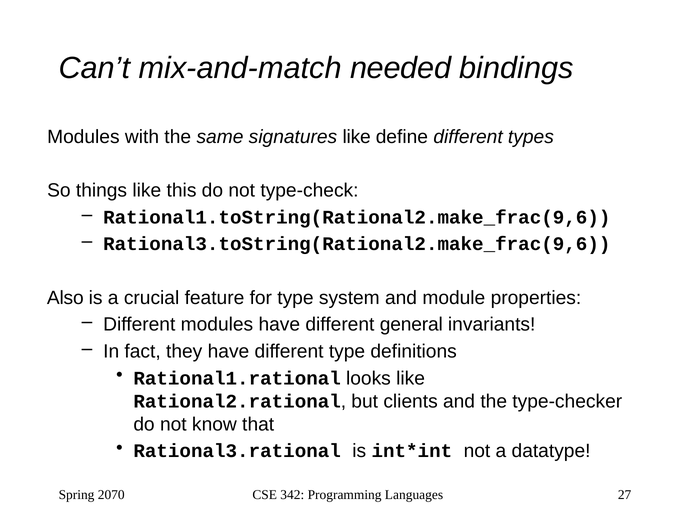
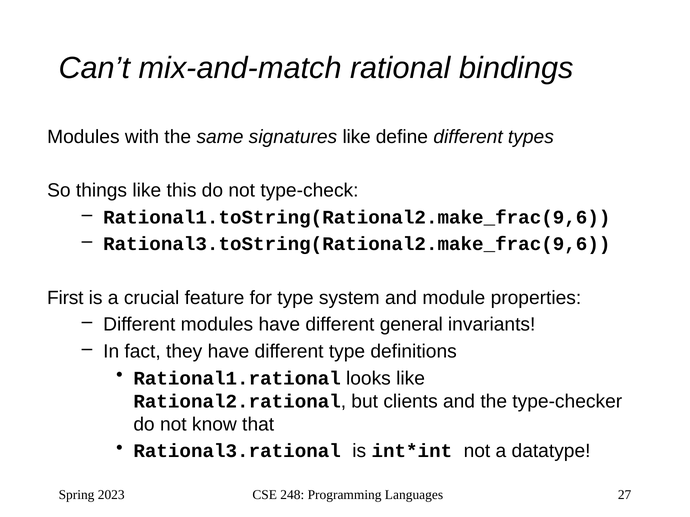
needed: needed -> rational
Also: Also -> First
2070: 2070 -> 2023
342: 342 -> 248
